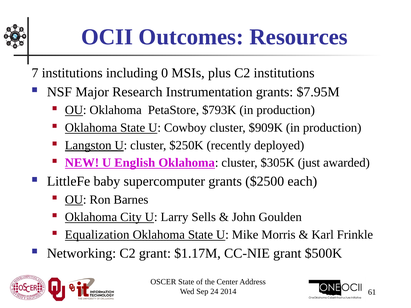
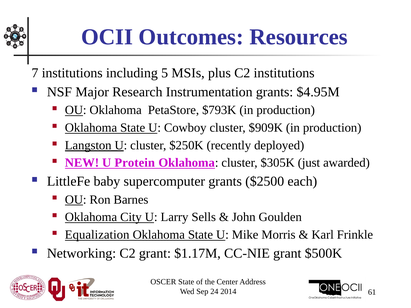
0: 0 -> 5
$7.95M: $7.95M -> $4.95M
English: English -> Protein
